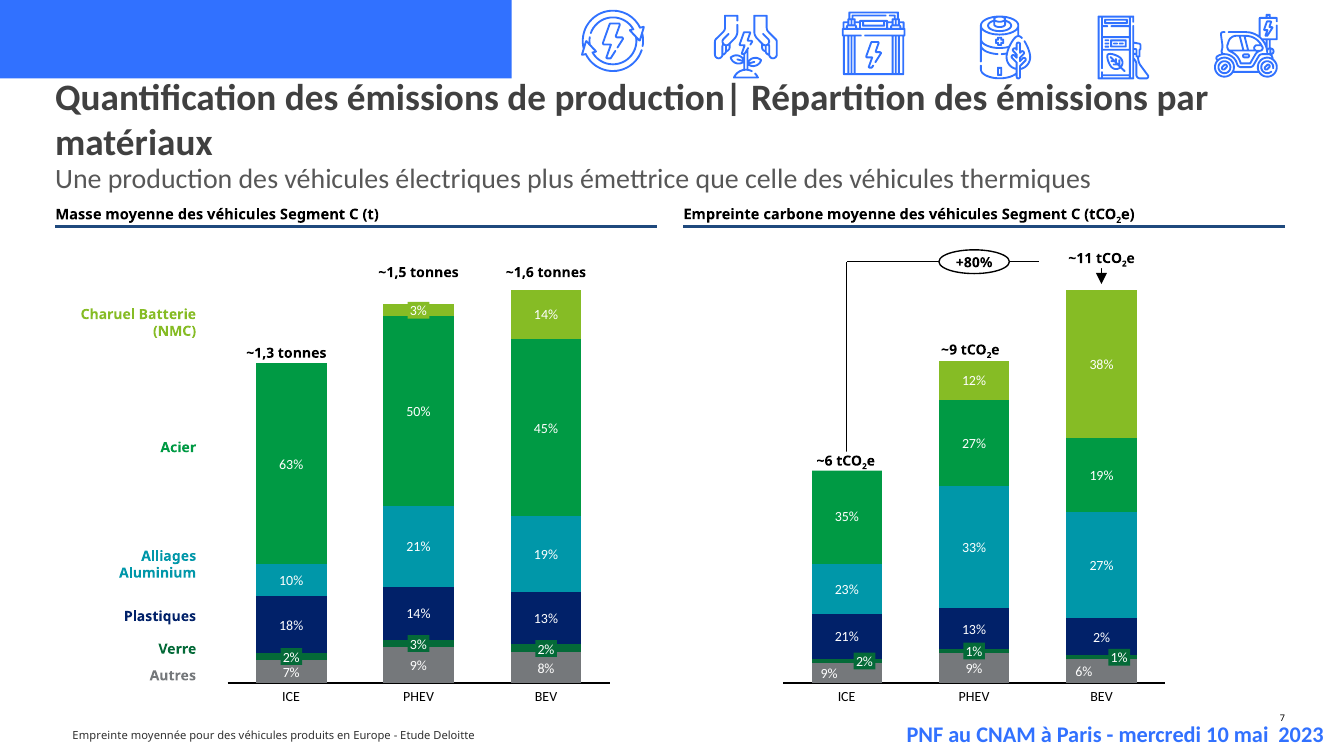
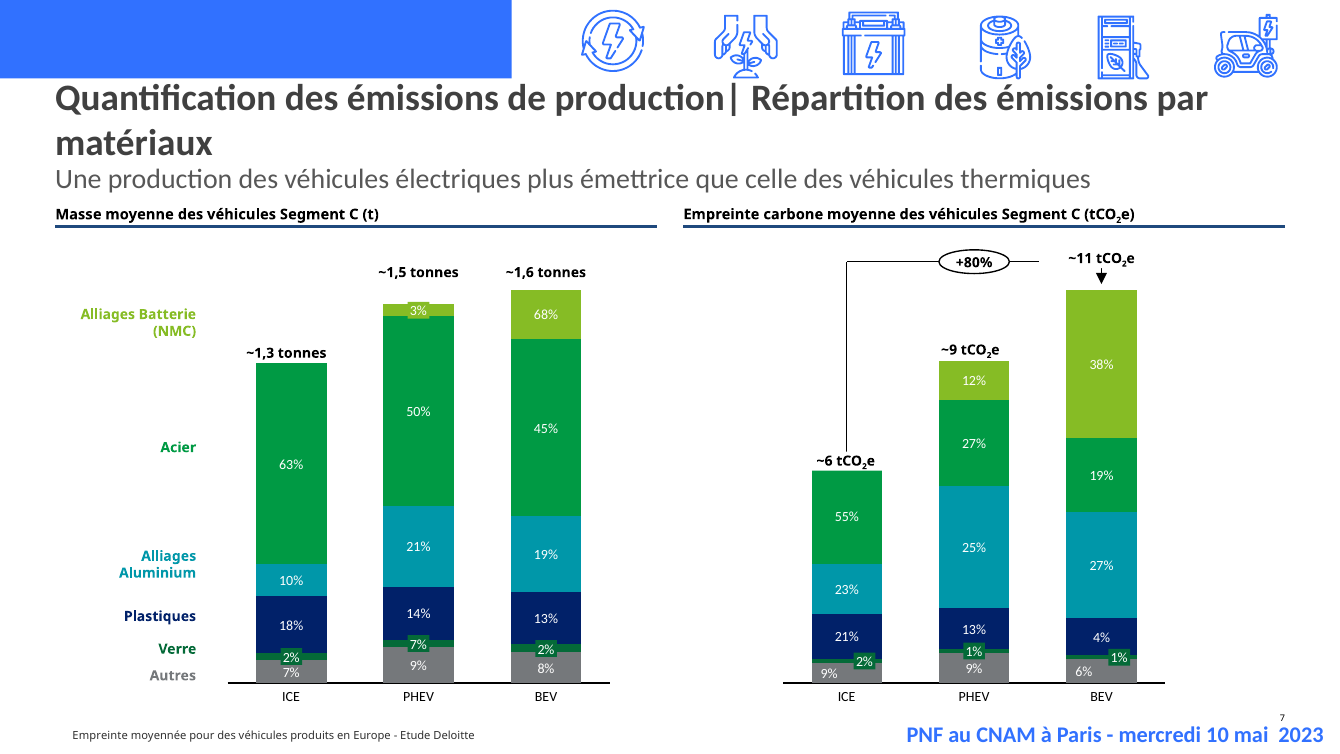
14% at (546, 315): 14% -> 68%
Charuel at (108, 314): Charuel -> Alliages
35%: 35% -> 55%
33%: 33% -> 25%
2% at (1102, 638): 2% -> 4%
3% at (418, 644): 3% -> 7%
